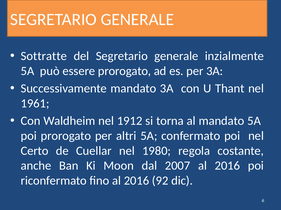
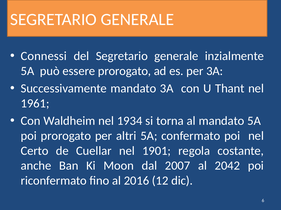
Sottratte: Sottratte -> Connessi
1912: 1912 -> 1934
1980: 1980 -> 1901
2007 al 2016: 2016 -> 2042
92: 92 -> 12
